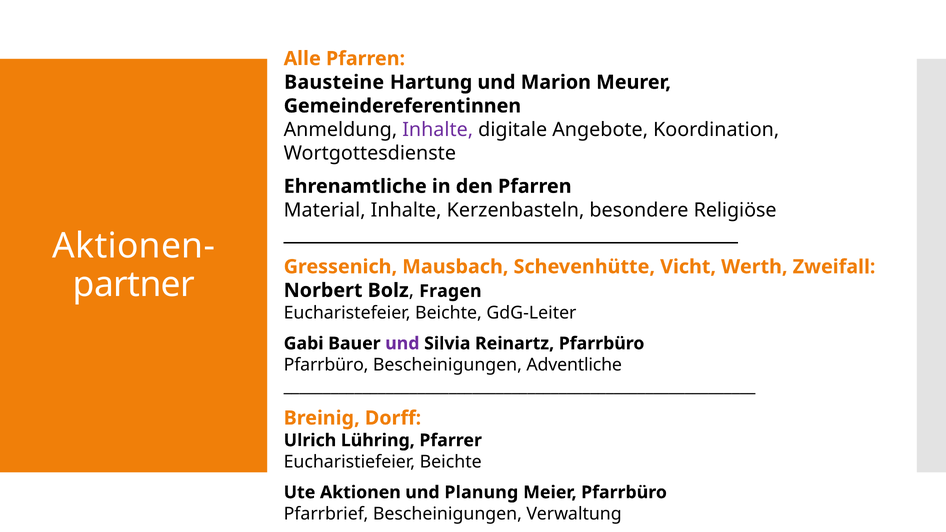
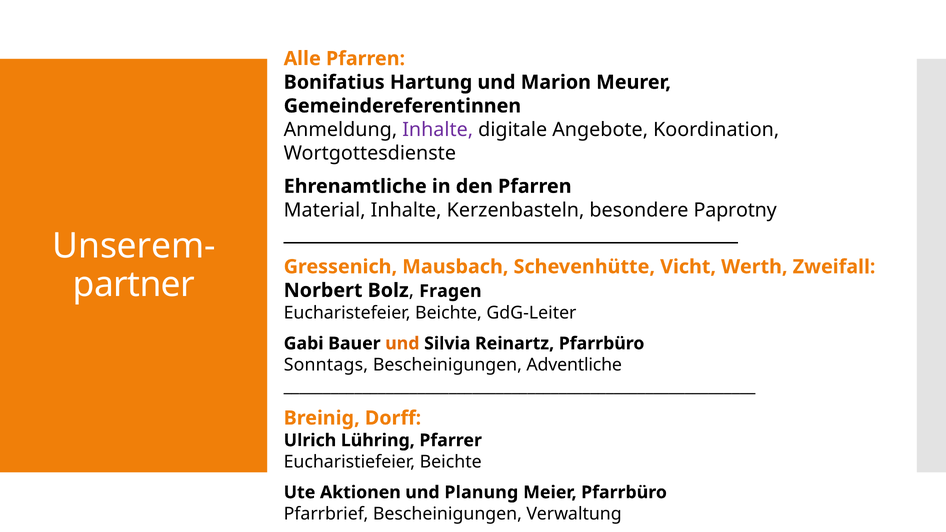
Bausteine: Bausteine -> Bonifatius
Religiöse: Religiöse -> Paprotny
Aktionen-: Aktionen- -> Unserem-
und at (402, 344) colour: purple -> orange
Pfarrbüro at (326, 365): Pfarrbüro -> Sonntags
